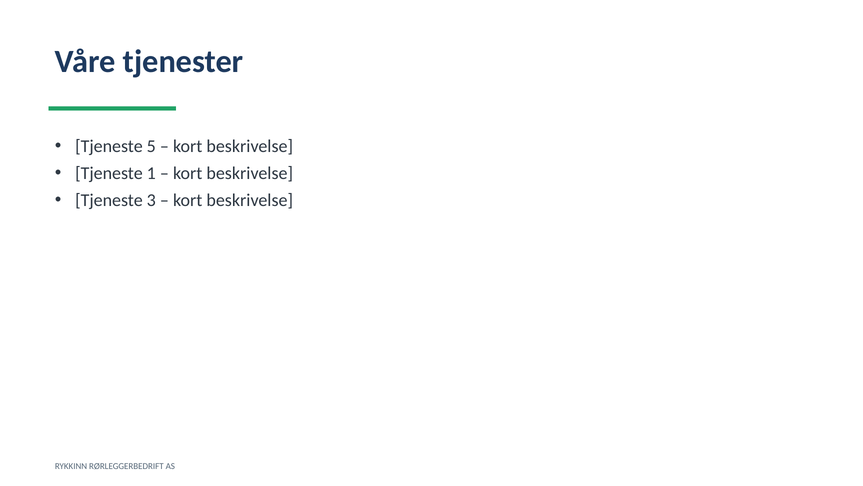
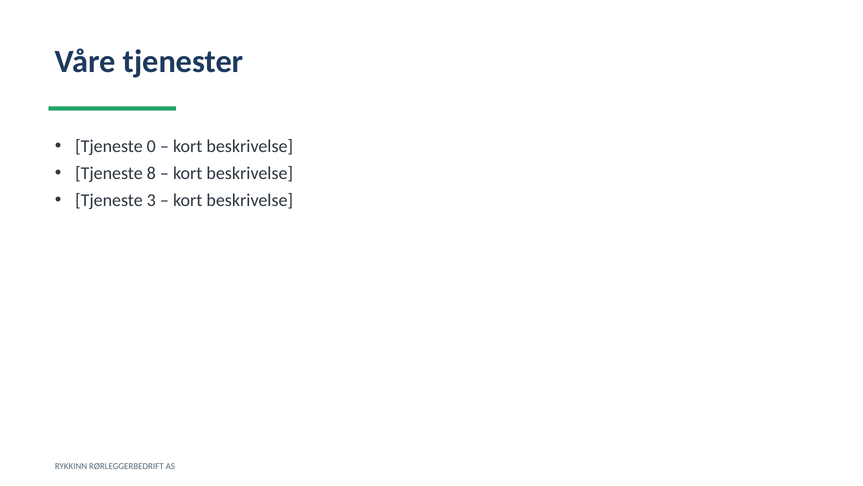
5: 5 -> 0
1: 1 -> 8
